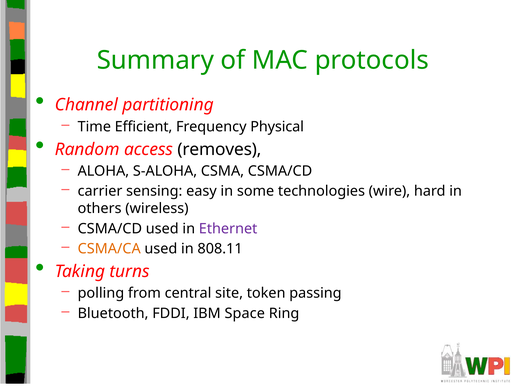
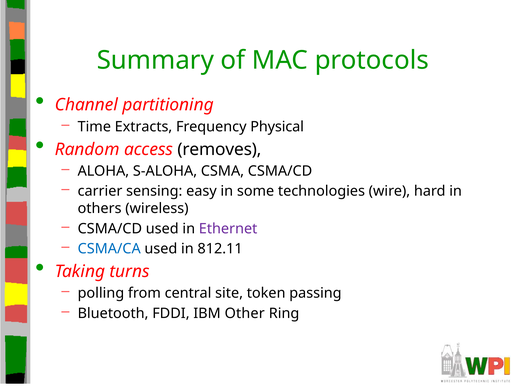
Efficient: Efficient -> Extracts
CSMA/CA colour: orange -> blue
808.11: 808.11 -> 812.11
Space: Space -> Other
